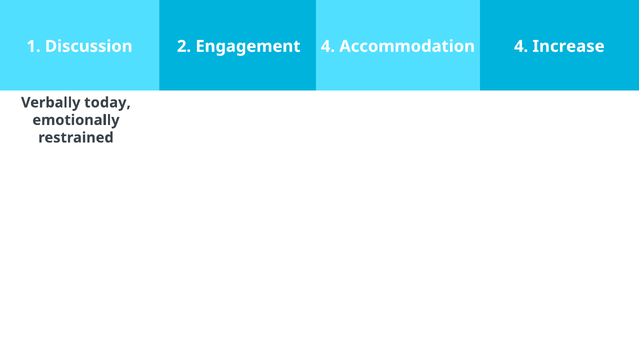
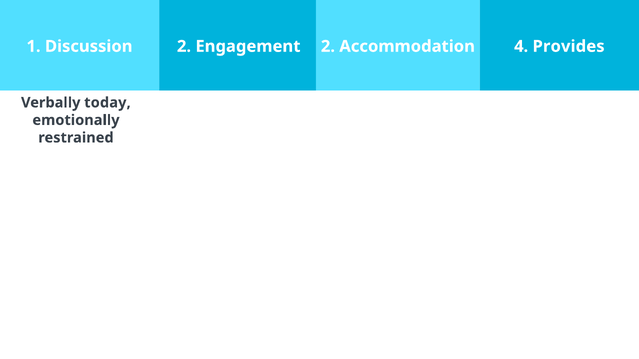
Engagement 4: 4 -> 2
Increase: Increase -> Provides
